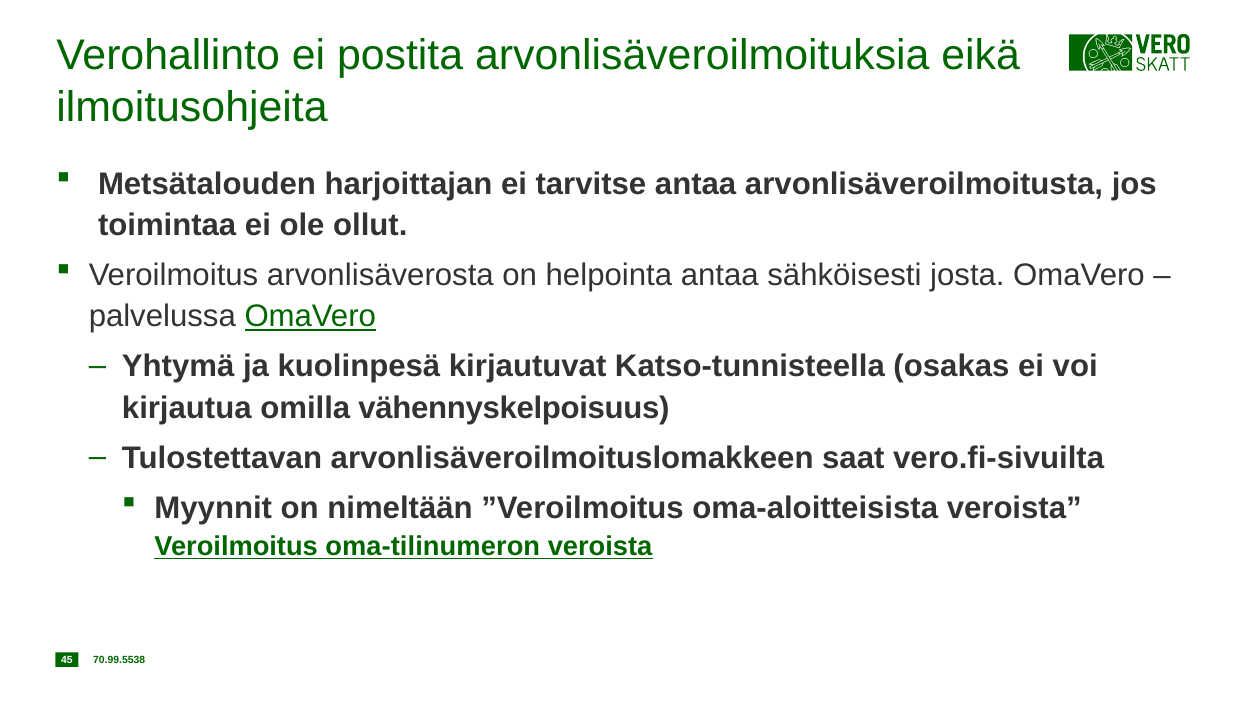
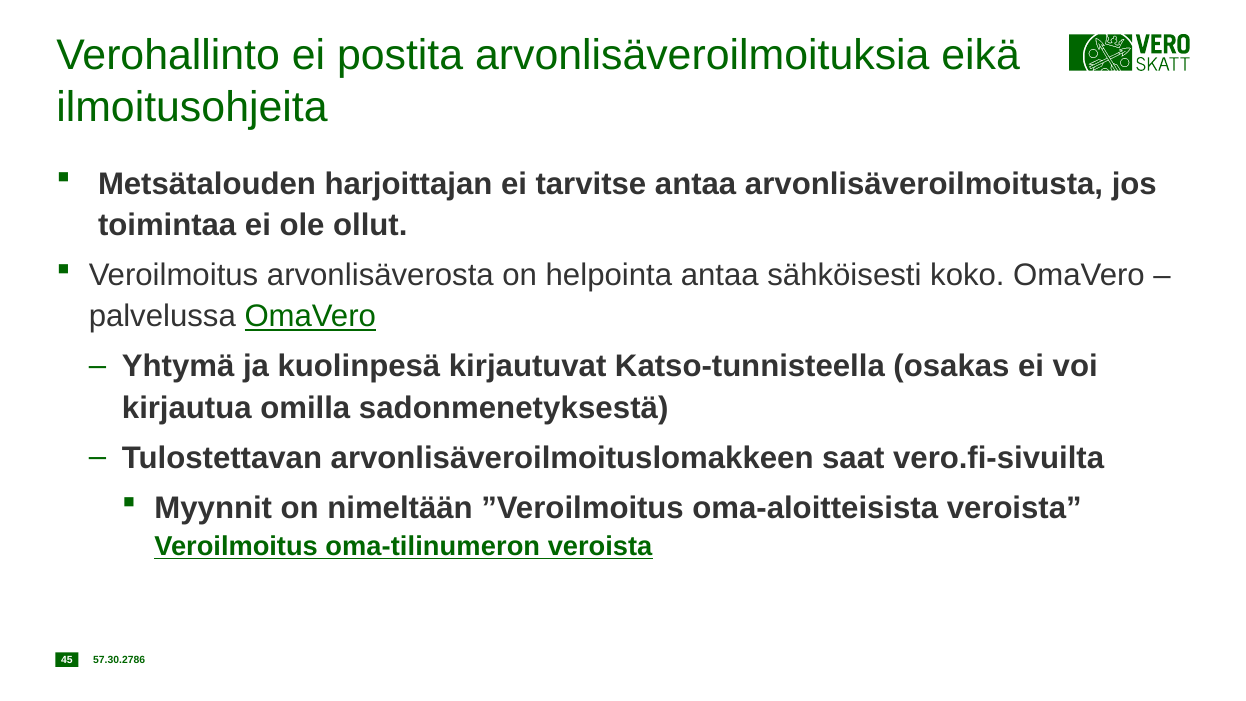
josta: josta -> koko
vähennyskelpoisuus: vähennyskelpoisuus -> sadonmenetyksestä
70.99.5538: 70.99.5538 -> 57.30.2786
